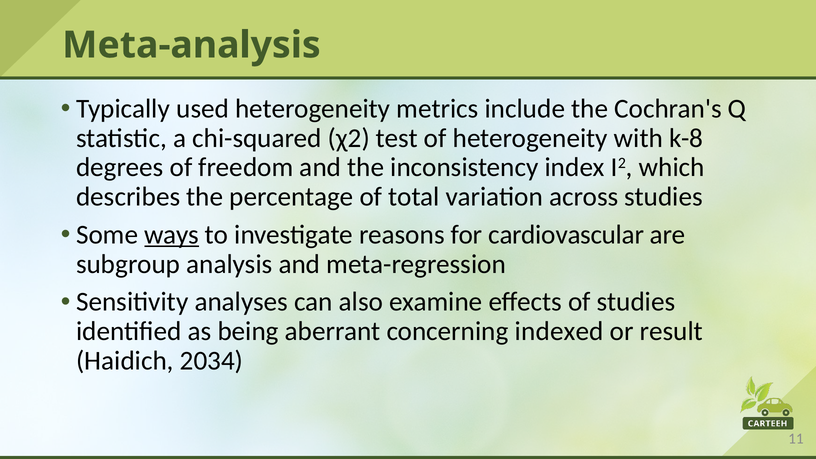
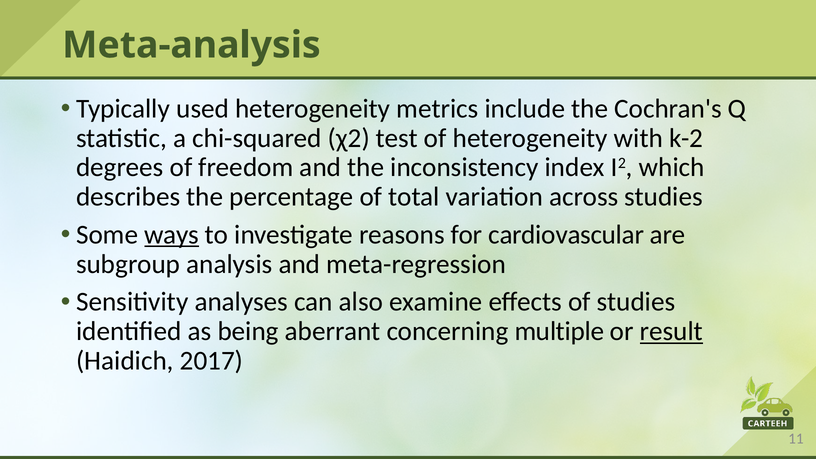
k-8: k-8 -> k-2
indexed: indexed -> multiple
result underline: none -> present
2034: 2034 -> 2017
